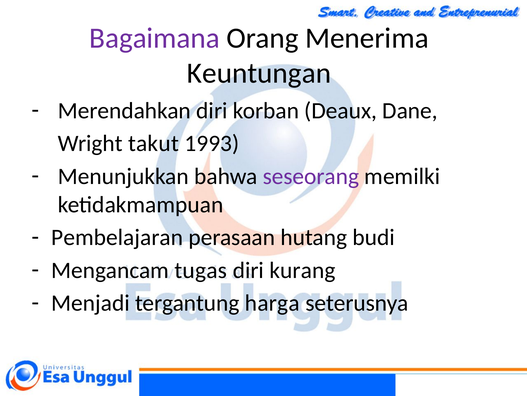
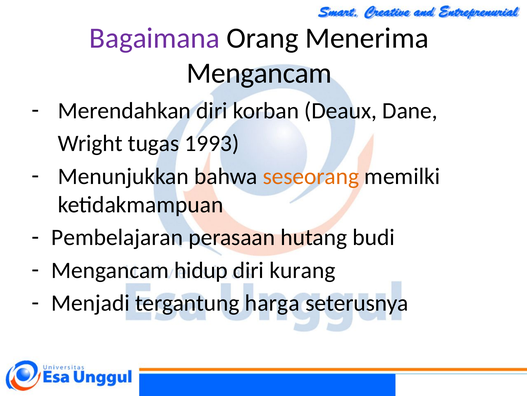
Keuntungan at (259, 73): Keuntungan -> Mengancam
takut: takut -> tugas
seseorang colour: purple -> orange
tugas: tugas -> hidup
